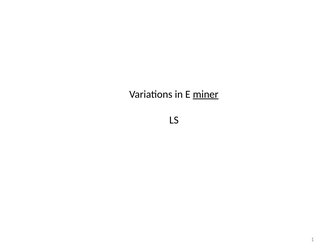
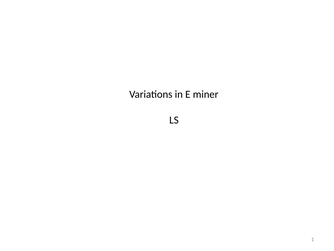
miner underline: present -> none
